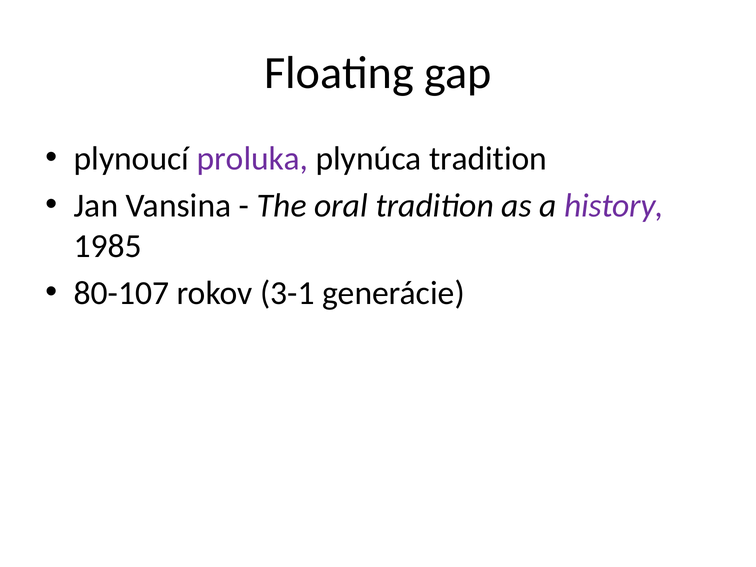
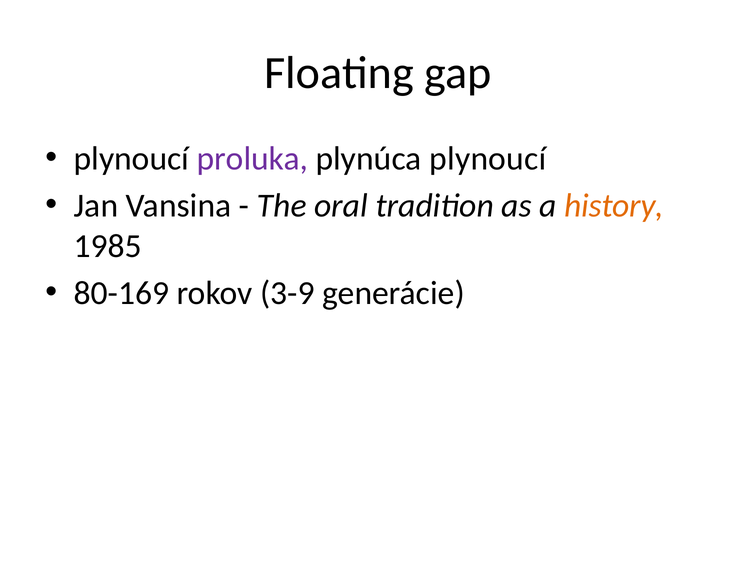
plynúca tradition: tradition -> plynoucí
history colour: purple -> orange
80-107: 80-107 -> 80-169
3-1: 3-1 -> 3-9
